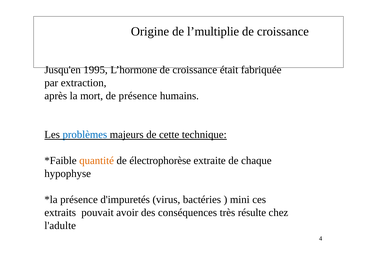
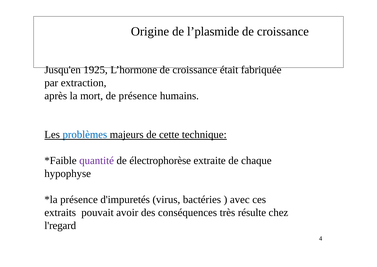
l’multiplie: l’multiplie -> l’plasmide
1995: 1995 -> 1925
quantité colour: orange -> purple
mini: mini -> avec
l'adulte: l'adulte -> l'regard
